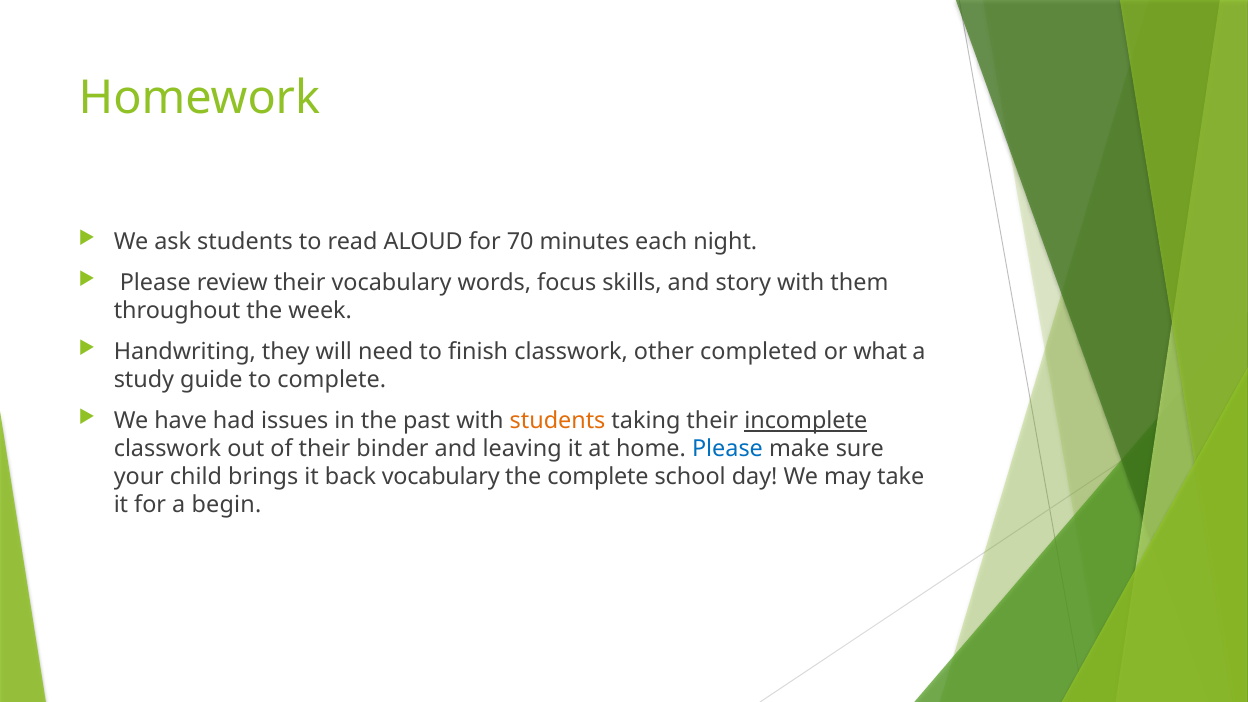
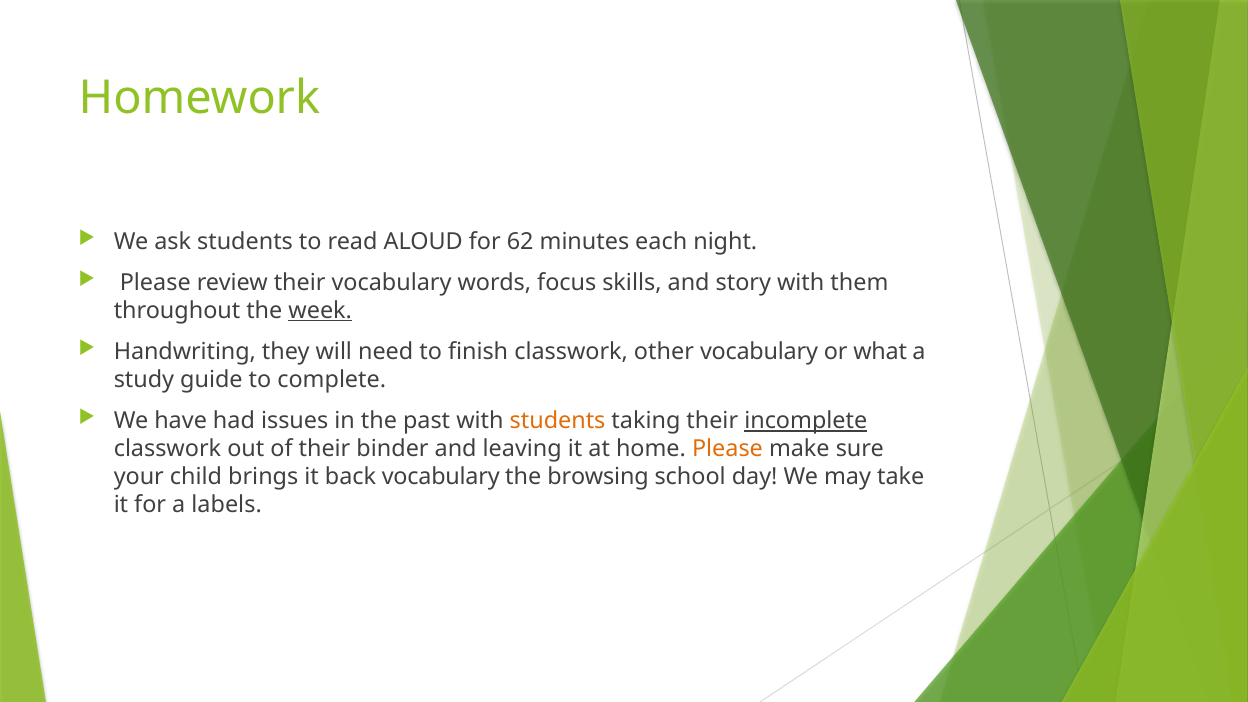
70: 70 -> 62
week underline: none -> present
other completed: completed -> vocabulary
Please at (727, 449) colour: blue -> orange
the complete: complete -> browsing
begin: begin -> labels
